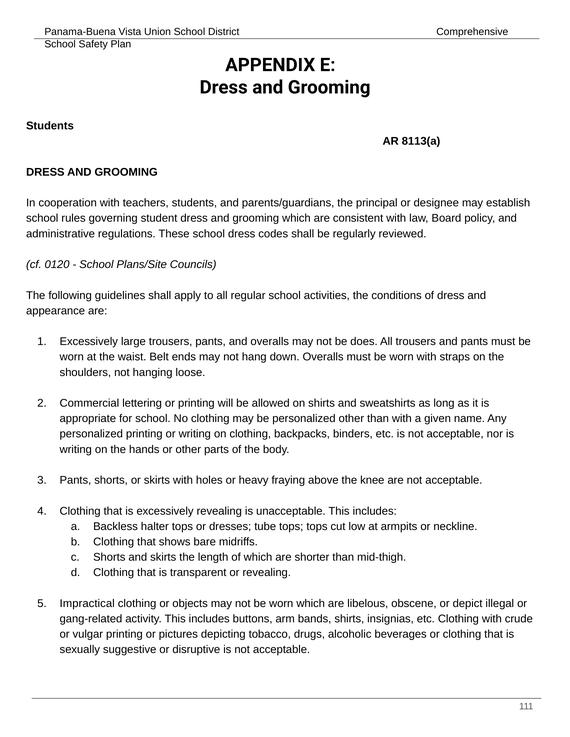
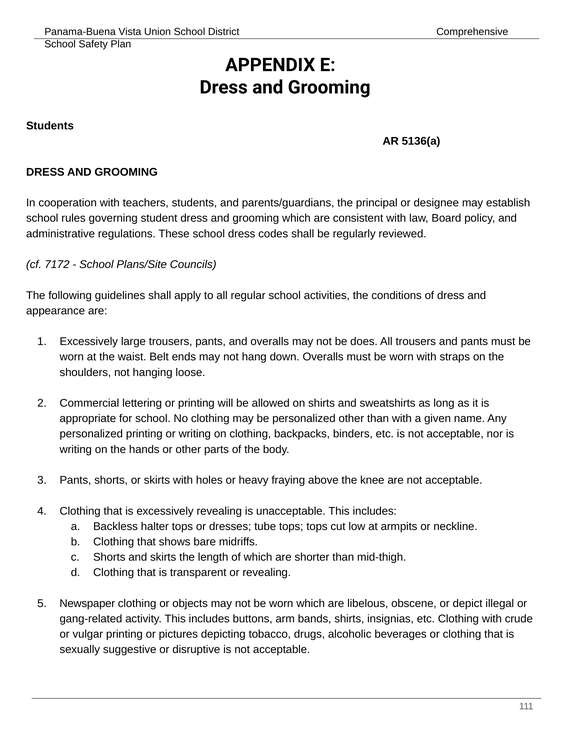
8113(a: 8113(a -> 5136(a
0120: 0120 -> 7172
Impractical: Impractical -> Newspaper
